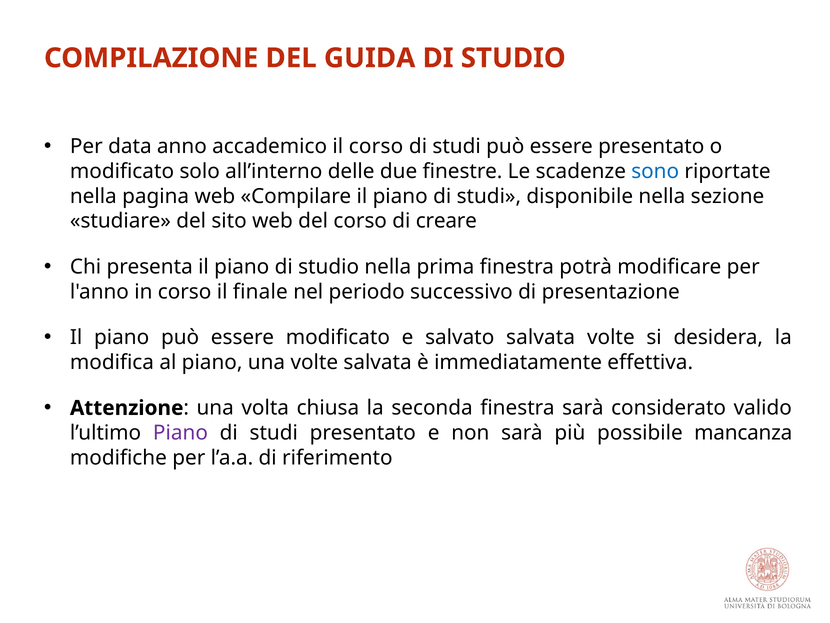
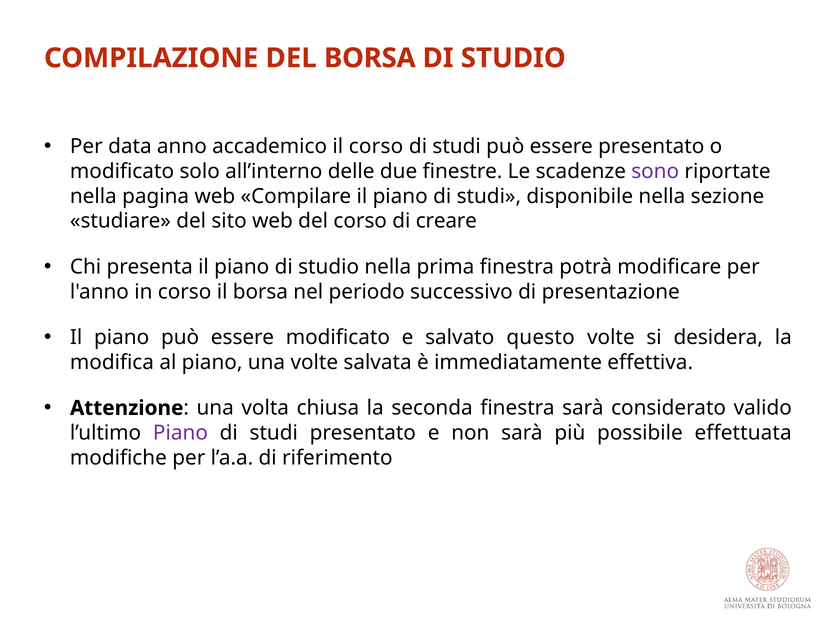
DEL GUIDA: GUIDA -> BORSA
sono colour: blue -> purple
il finale: finale -> borsa
salvato salvata: salvata -> questo
mancanza: mancanza -> effettuata
